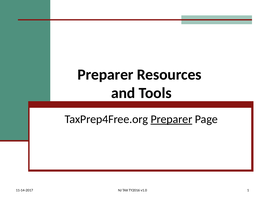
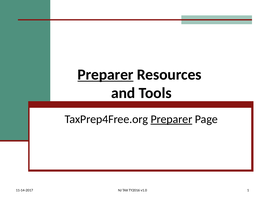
Preparer at (105, 75) underline: none -> present
